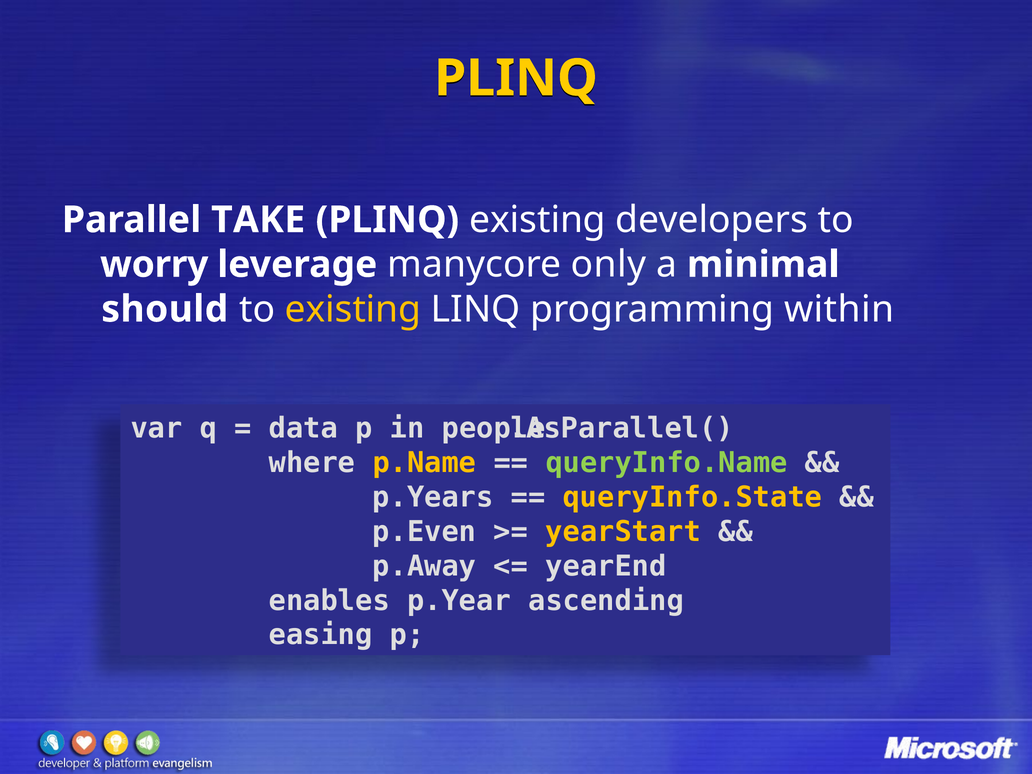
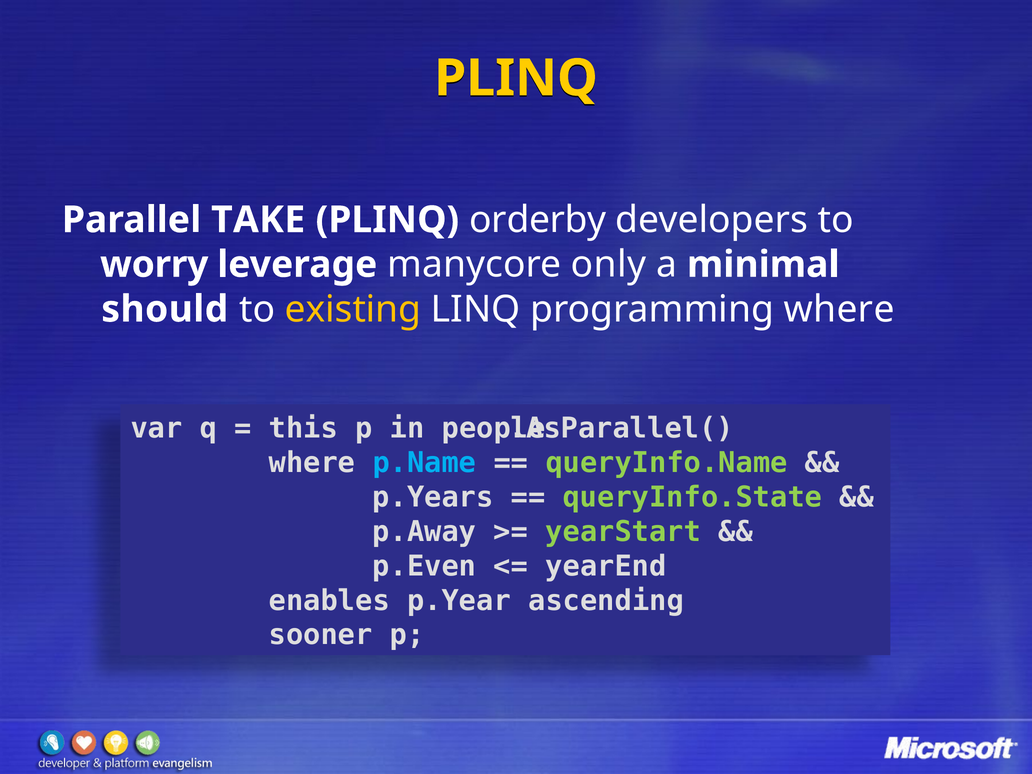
PLINQ existing: existing -> orderby
programming within: within -> where
data: data -> this
p.Name colour: yellow -> light blue
queryInfo.State colour: yellow -> light green
p.Even: p.Even -> p.Away
yearStart colour: yellow -> light green
p.Away: p.Away -> p.Even
easing: easing -> sooner
